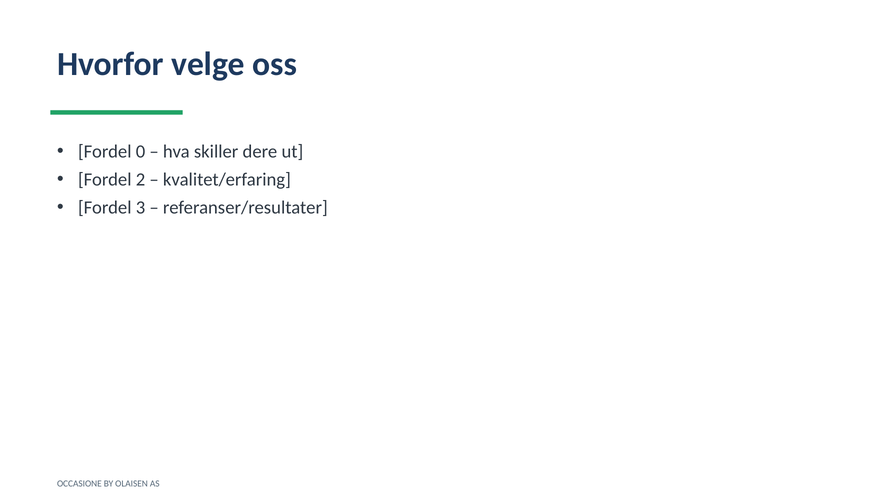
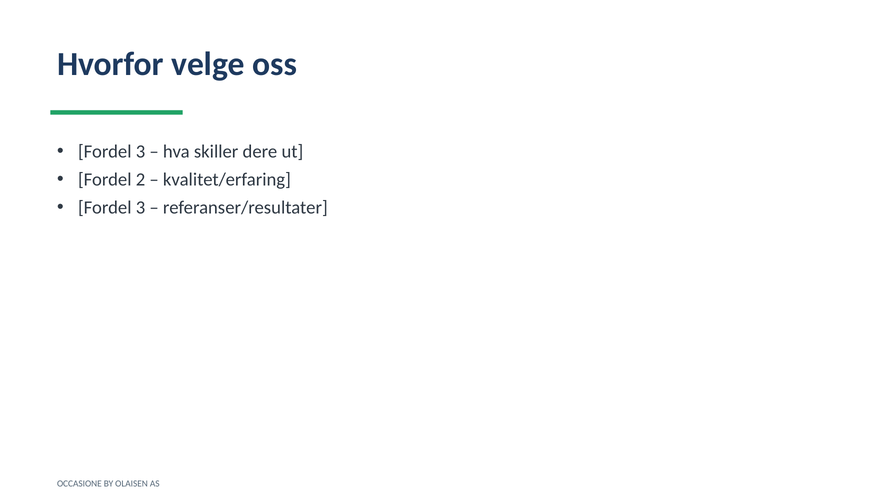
0 at (141, 152): 0 -> 3
